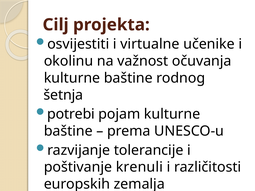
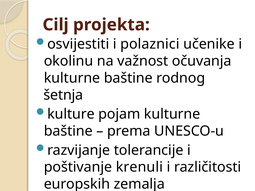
virtualne: virtualne -> polaznici
potrebi: potrebi -> kulture
